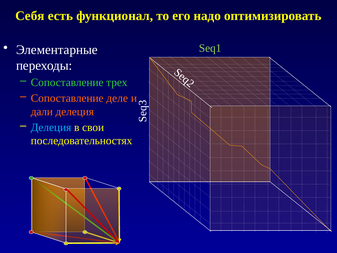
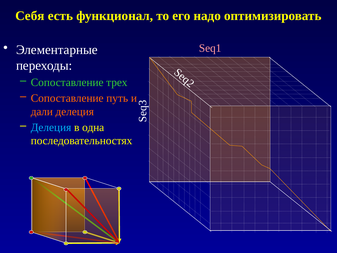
Seq1 colour: light green -> pink
деле: деле -> путь
свои: свои -> одна
